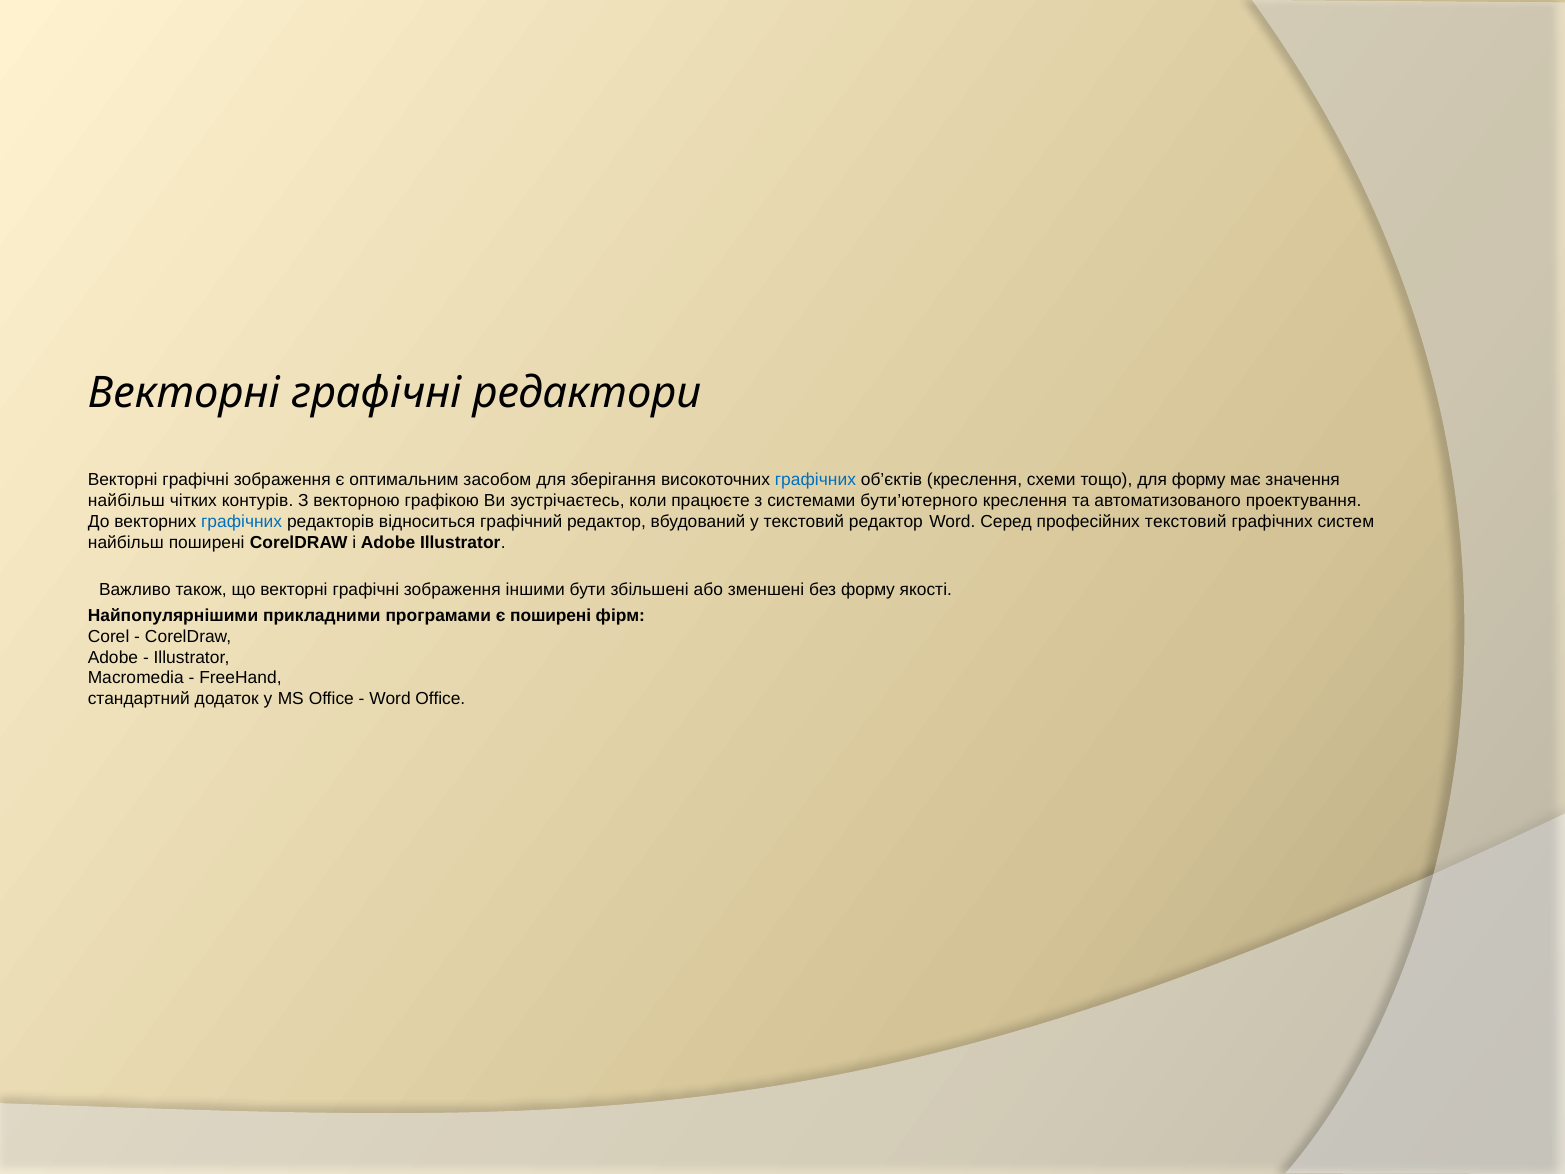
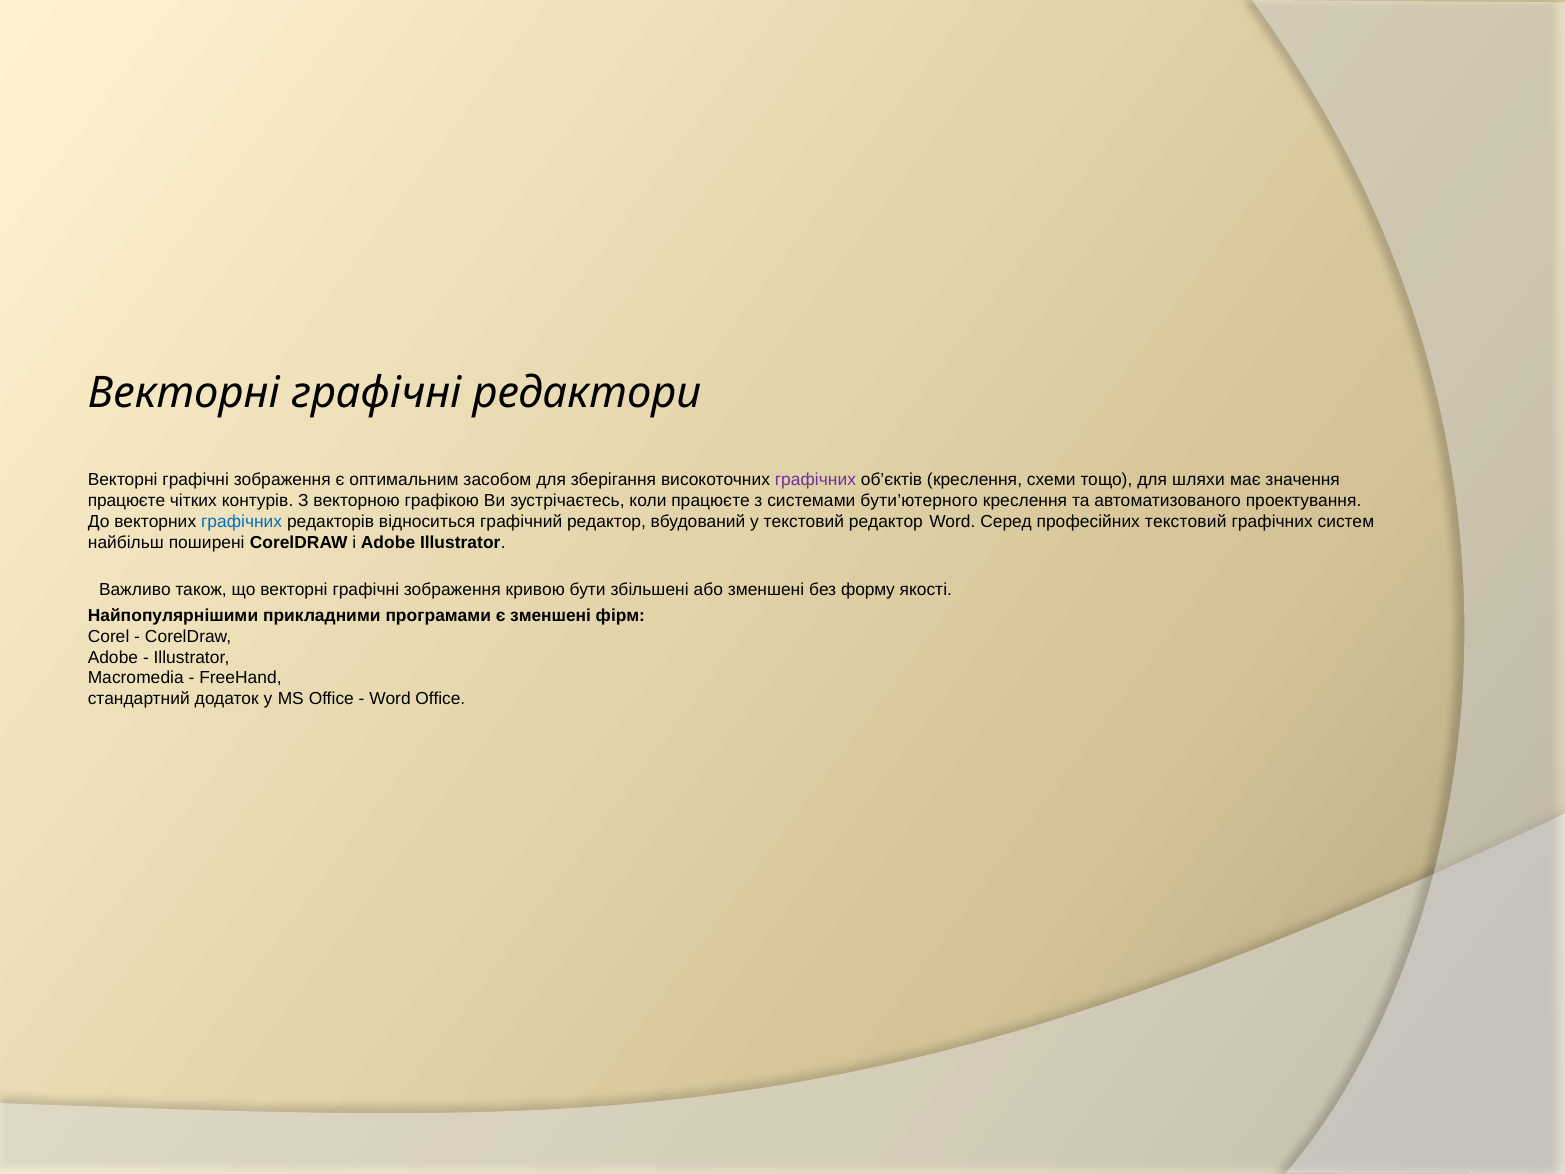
графічних at (815, 480) colour: blue -> purple
для форму: форму -> шляхи
найбільш at (126, 501): найбільш -> працюєте
іншими: іншими -> кривою
є поширені: поширені -> зменшені
